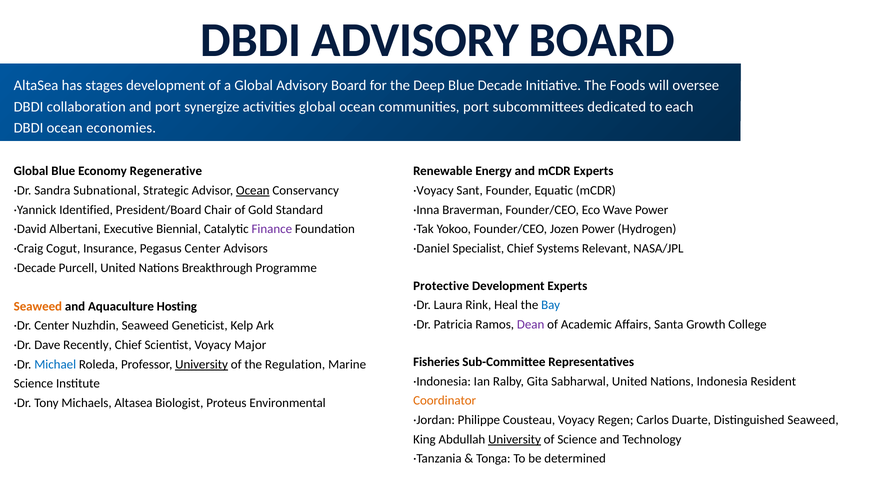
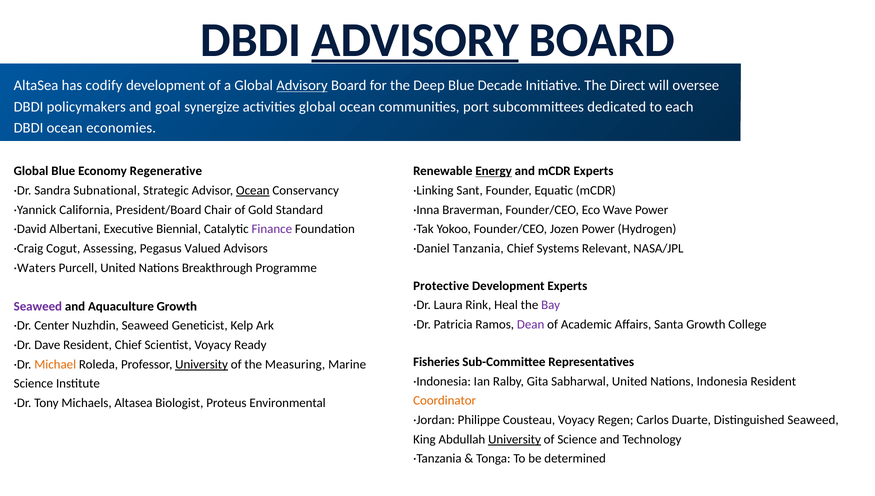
ADVISORY at (415, 40) underline: none -> present
stages: stages -> codify
Advisory at (302, 85) underline: none -> present
Foods: Foods -> Direct
collaboration: collaboration -> policymakers
and port: port -> goal
Energy underline: none -> present
·Voyacy: ·Voyacy -> ·Linking
Identified: Identified -> California
Insurance: Insurance -> Assessing
Pegasus Center: Center -> Valued
Specialist: Specialist -> Tanzania
·Decade: ·Decade -> ·Waters
Bay colour: blue -> purple
Seaweed at (38, 306) colour: orange -> purple
Aquaculture Hosting: Hosting -> Growth
Dave Recently: Recently -> Resident
Major: Major -> Ready
Michael colour: blue -> orange
Regulation: Regulation -> Measuring
